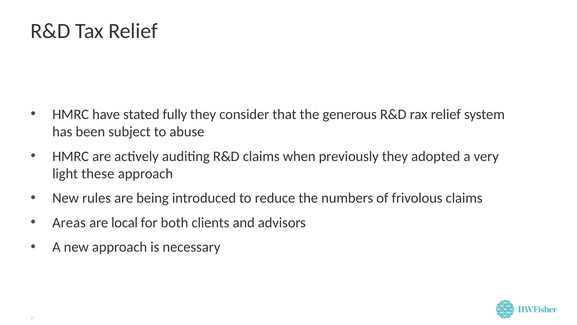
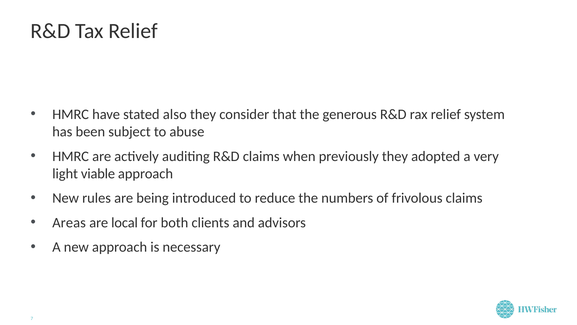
fully: fully -> also
these: these -> viable
